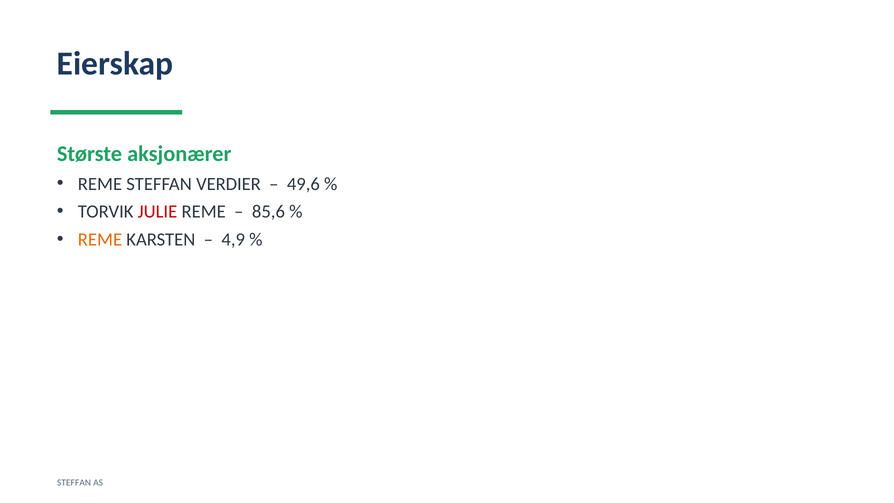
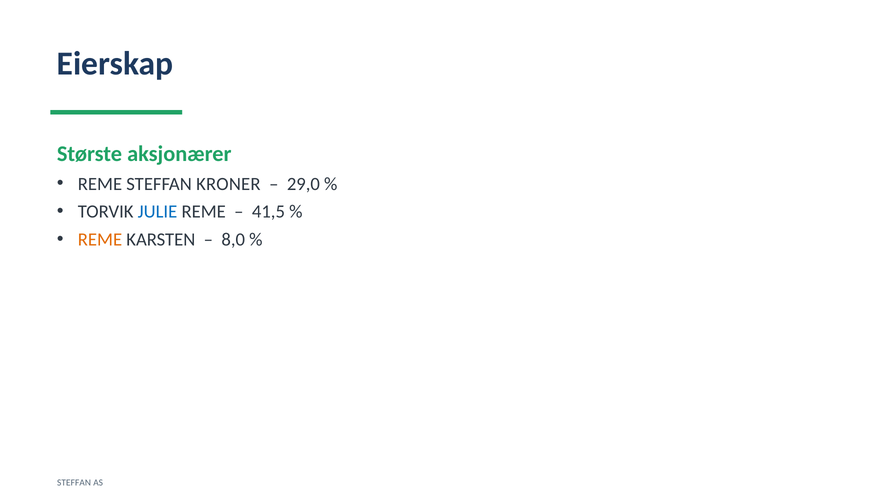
VERDIER: VERDIER -> KRONER
49,6: 49,6 -> 29,0
JULIE colour: red -> blue
85,6: 85,6 -> 41,5
4,9: 4,9 -> 8,0
